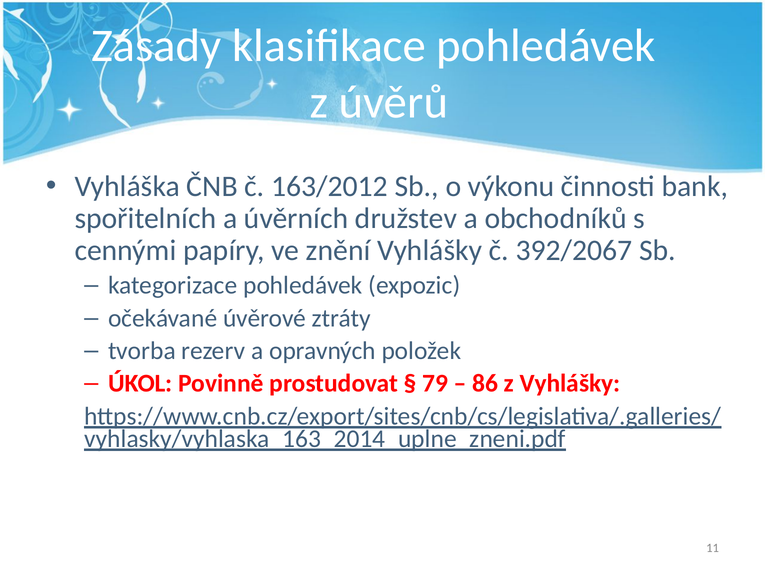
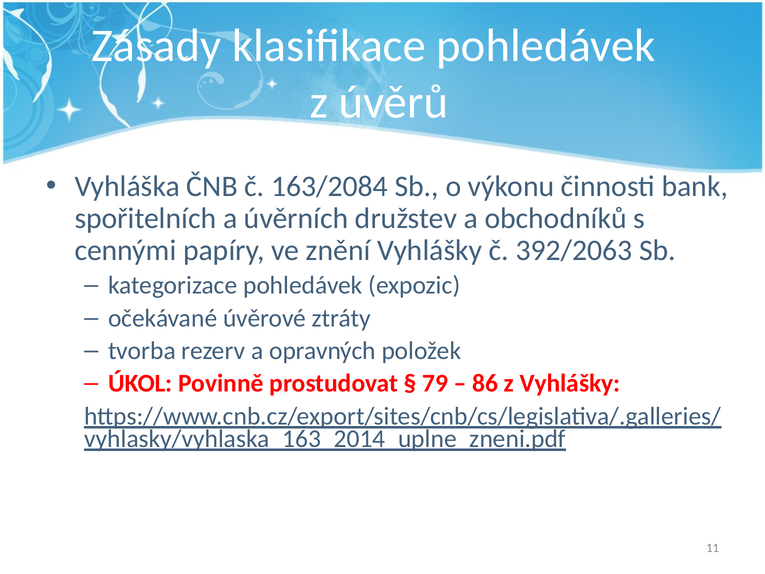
163/2012: 163/2012 -> 163/2084
392/2067: 392/2067 -> 392/2063
